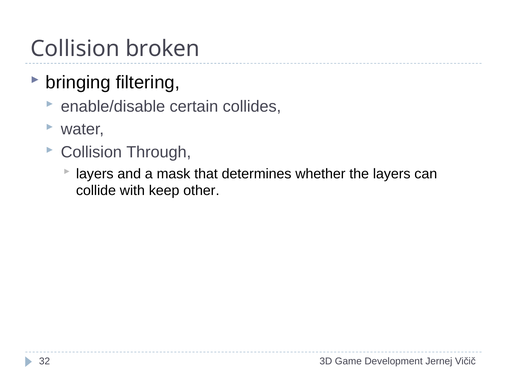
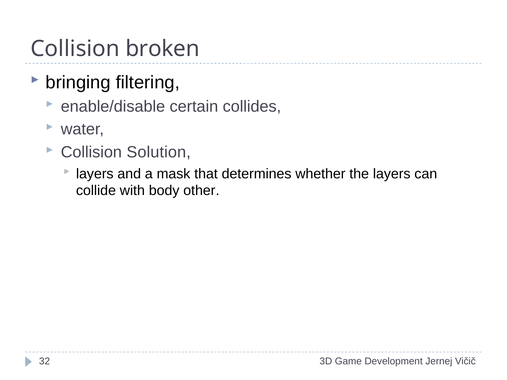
Through: Through -> Solution
keep: keep -> body
